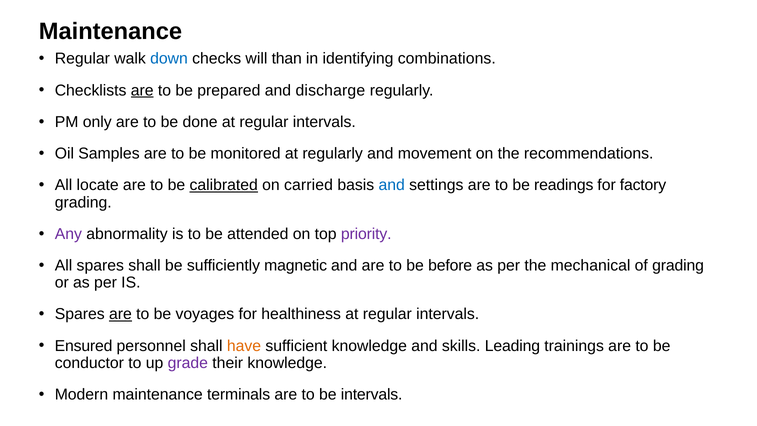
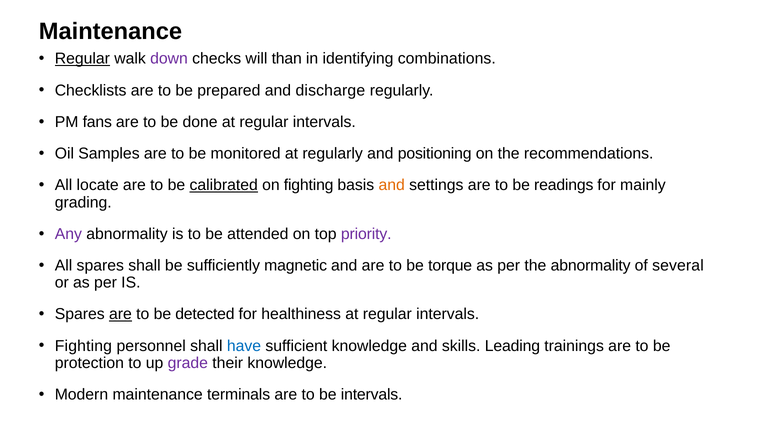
Regular at (82, 59) underline: none -> present
down colour: blue -> purple
are at (142, 90) underline: present -> none
only: only -> fans
movement: movement -> positioning
on carried: carried -> fighting
and at (392, 185) colour: blue -> orange
factory: factory -> mainly
before: before -> torque
the mechanical: mechanical -> abnormality
of grading: grading -> several
voyages: voyages -> detected
Ensured at (84, 346): Ensured -> Fighting
have colour: orange -> blue
conductor: conductor -> protection
